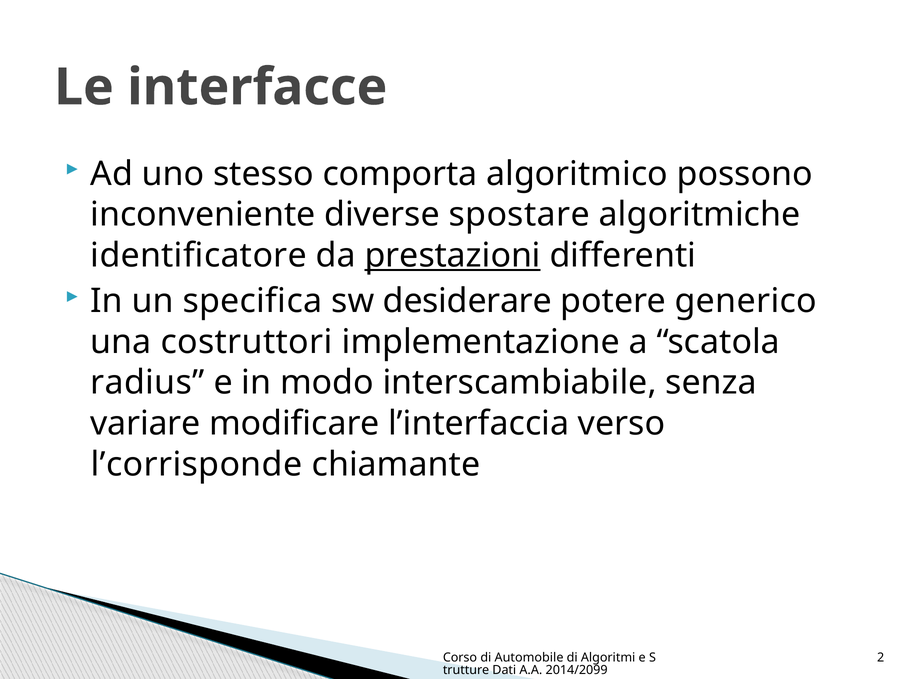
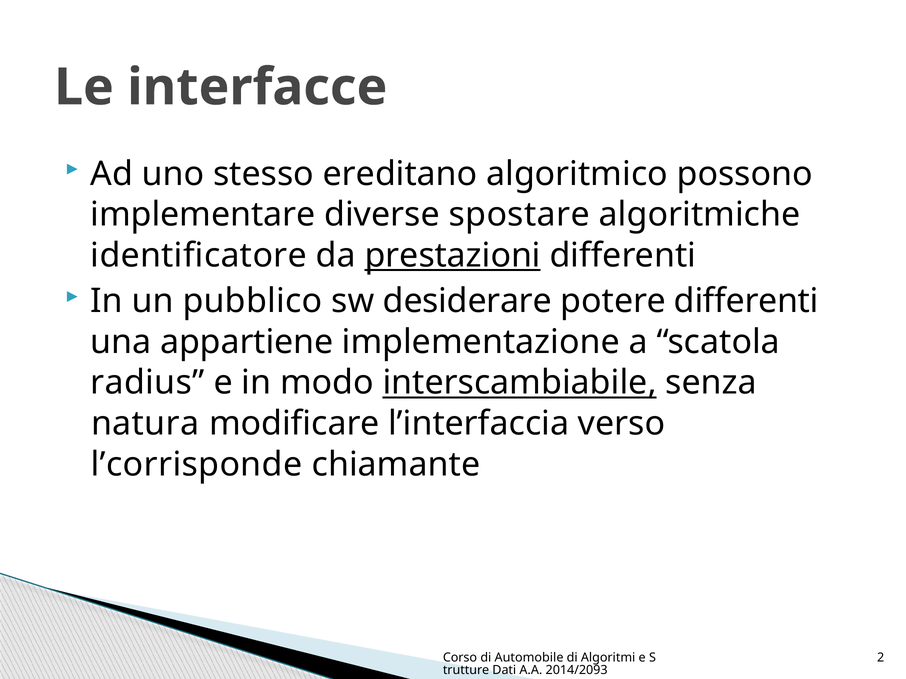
comporta: comporta -> ereditano
inconveniente: inconveniente -> implementare
specifica: specifica -> pubblico
potere generico: generico -> differenti
costruttori: costruttori -> appartiene
interscambiabile underline: none -> present
variare: variare -> natura
2014/2099: 2014/2099 -> 2014/2093
